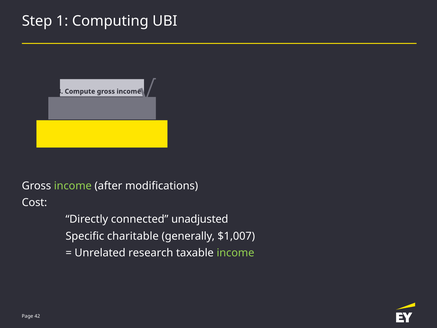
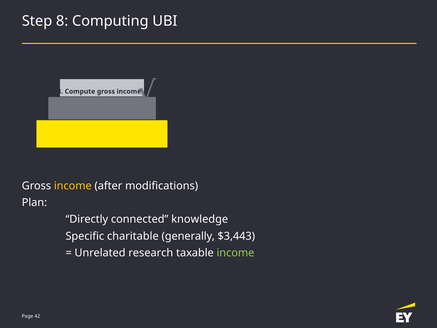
1: 1 -> 8
income at (73, 186) colour: light green -> yellow
Cost: Cost -> Plan
unadjusted: unadjusted -> knowledge
$1,007: $1,007 -> $3,443
